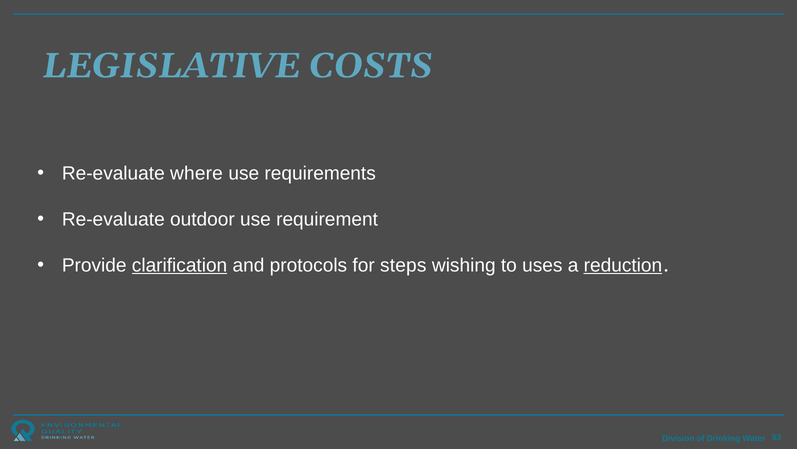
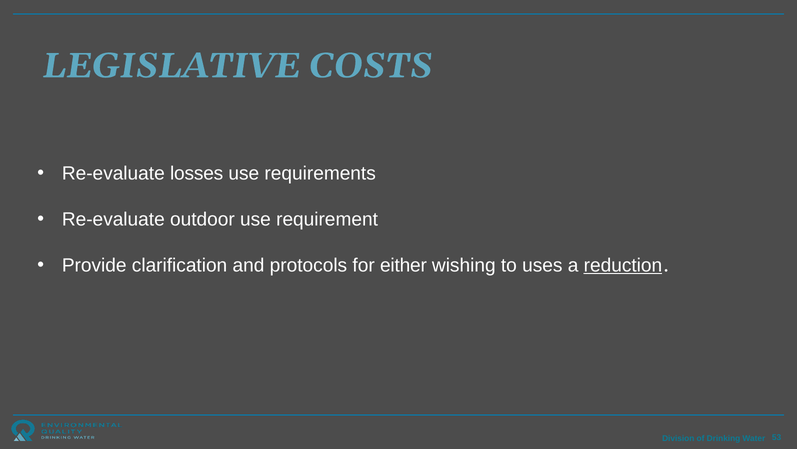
where: where -> losses
clarification underline: present -> none
steps: steps -> either
